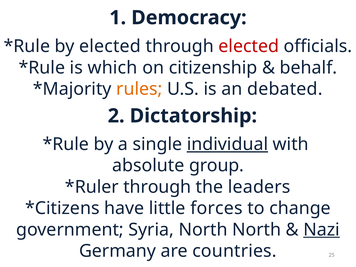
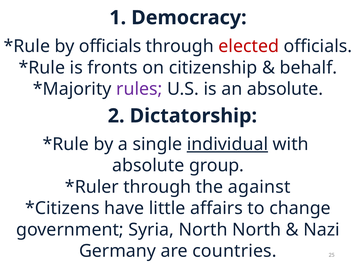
by elected: elected -> officials
which: which -> fronts
rules colour: orange -> purple
an debated: debated -> absolute
leaders: leaders -> against
forces: forces -> affairs
Nazi underline: present -> none
